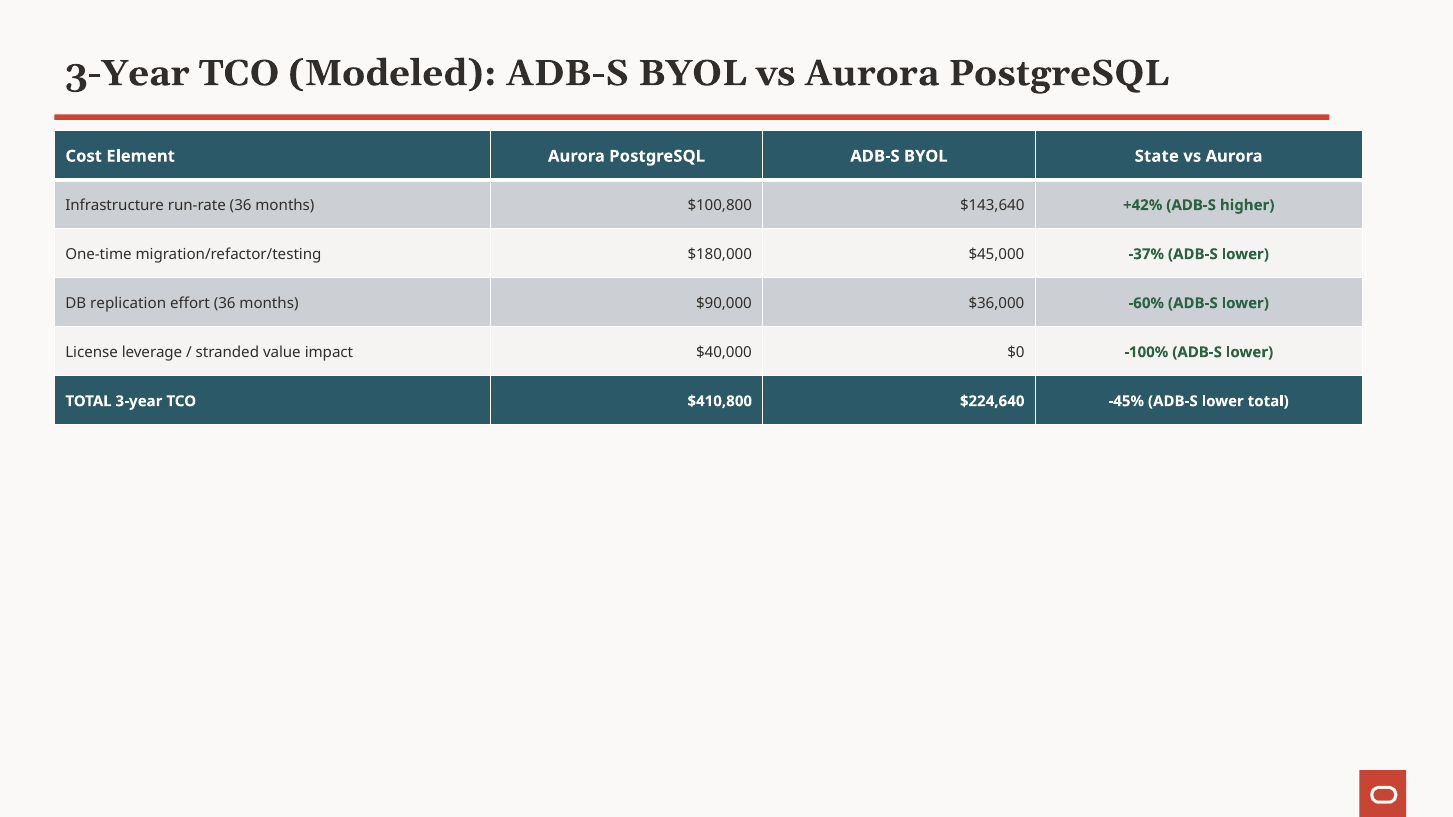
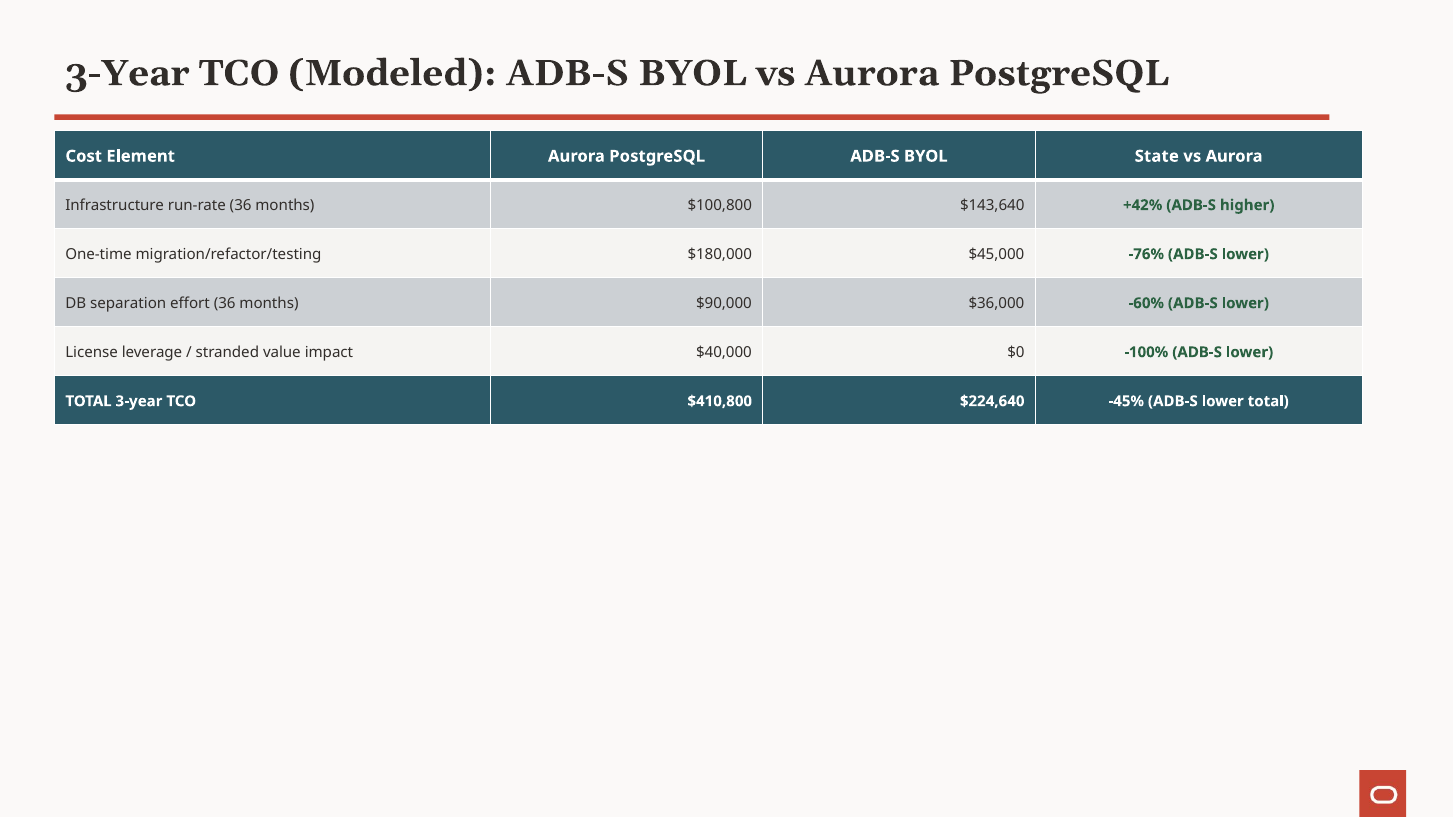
-37%: -37% -> -76%
replication: replication -> separation
